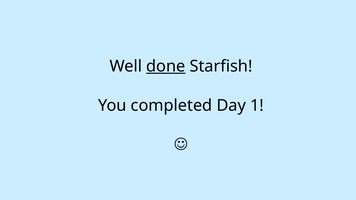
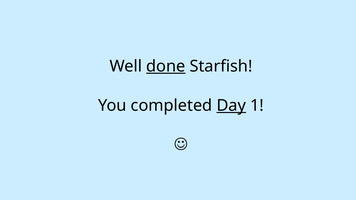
Day underline: none -> present
